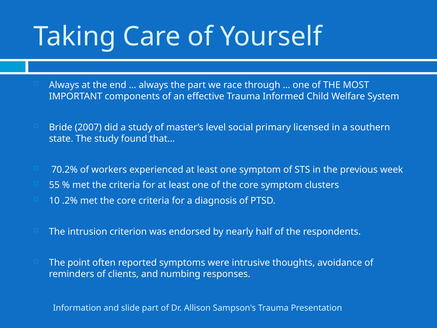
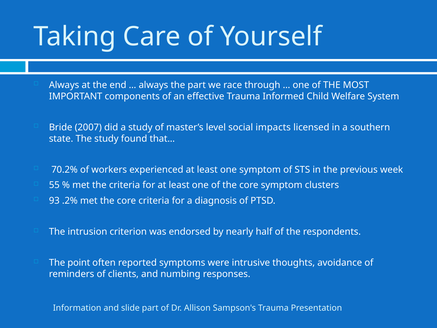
primary: primary -> impacts
10: 10 -> 93
